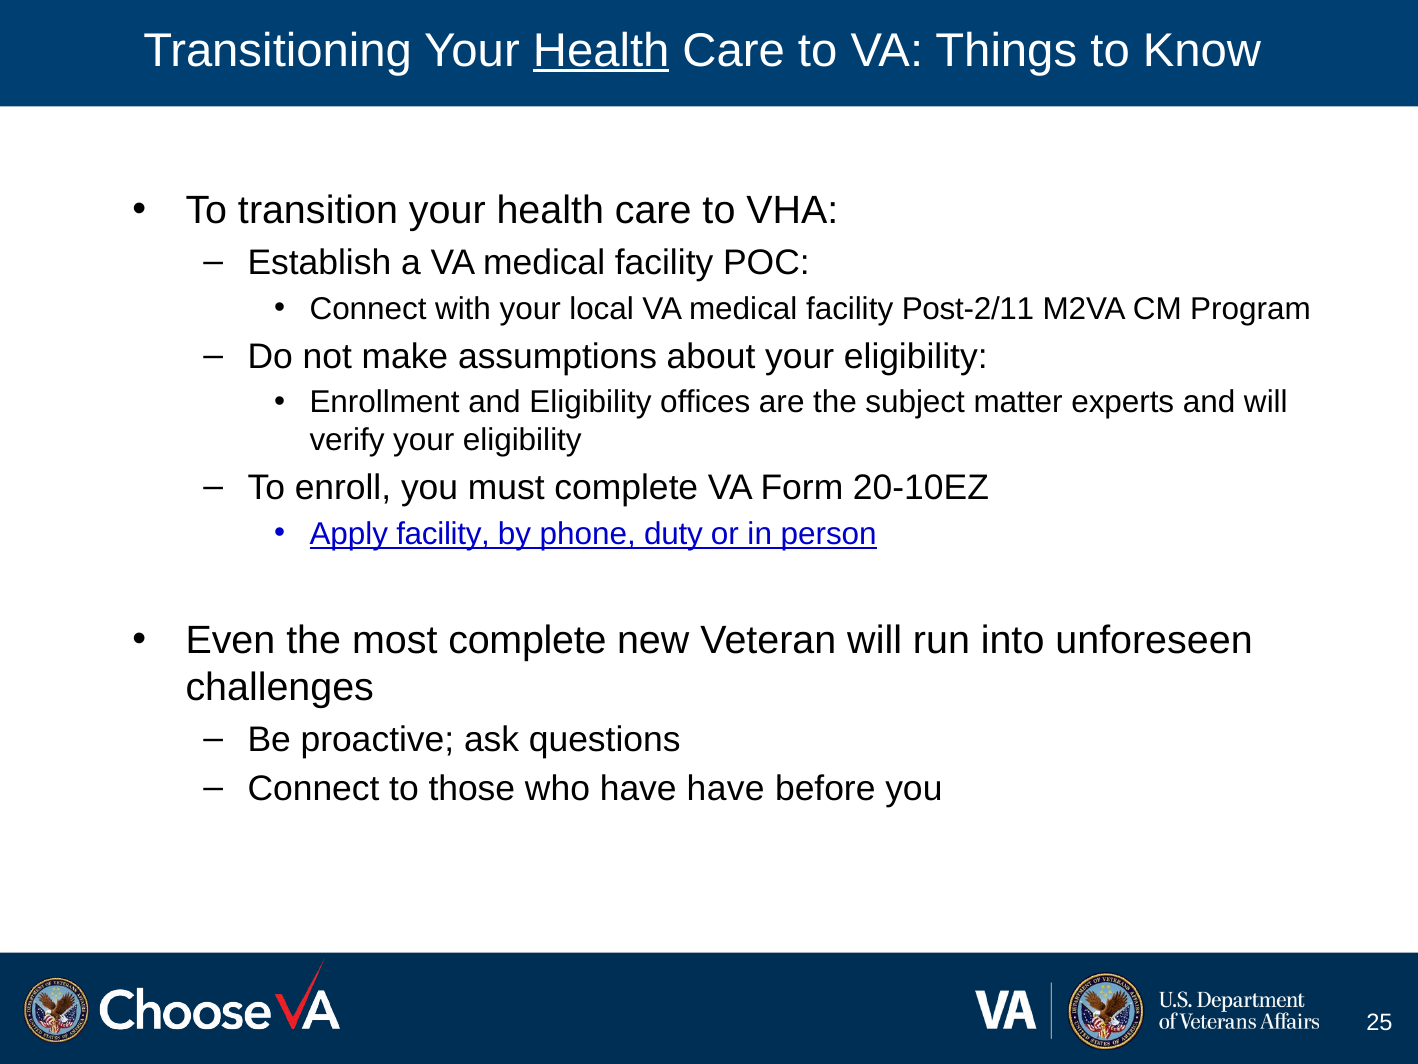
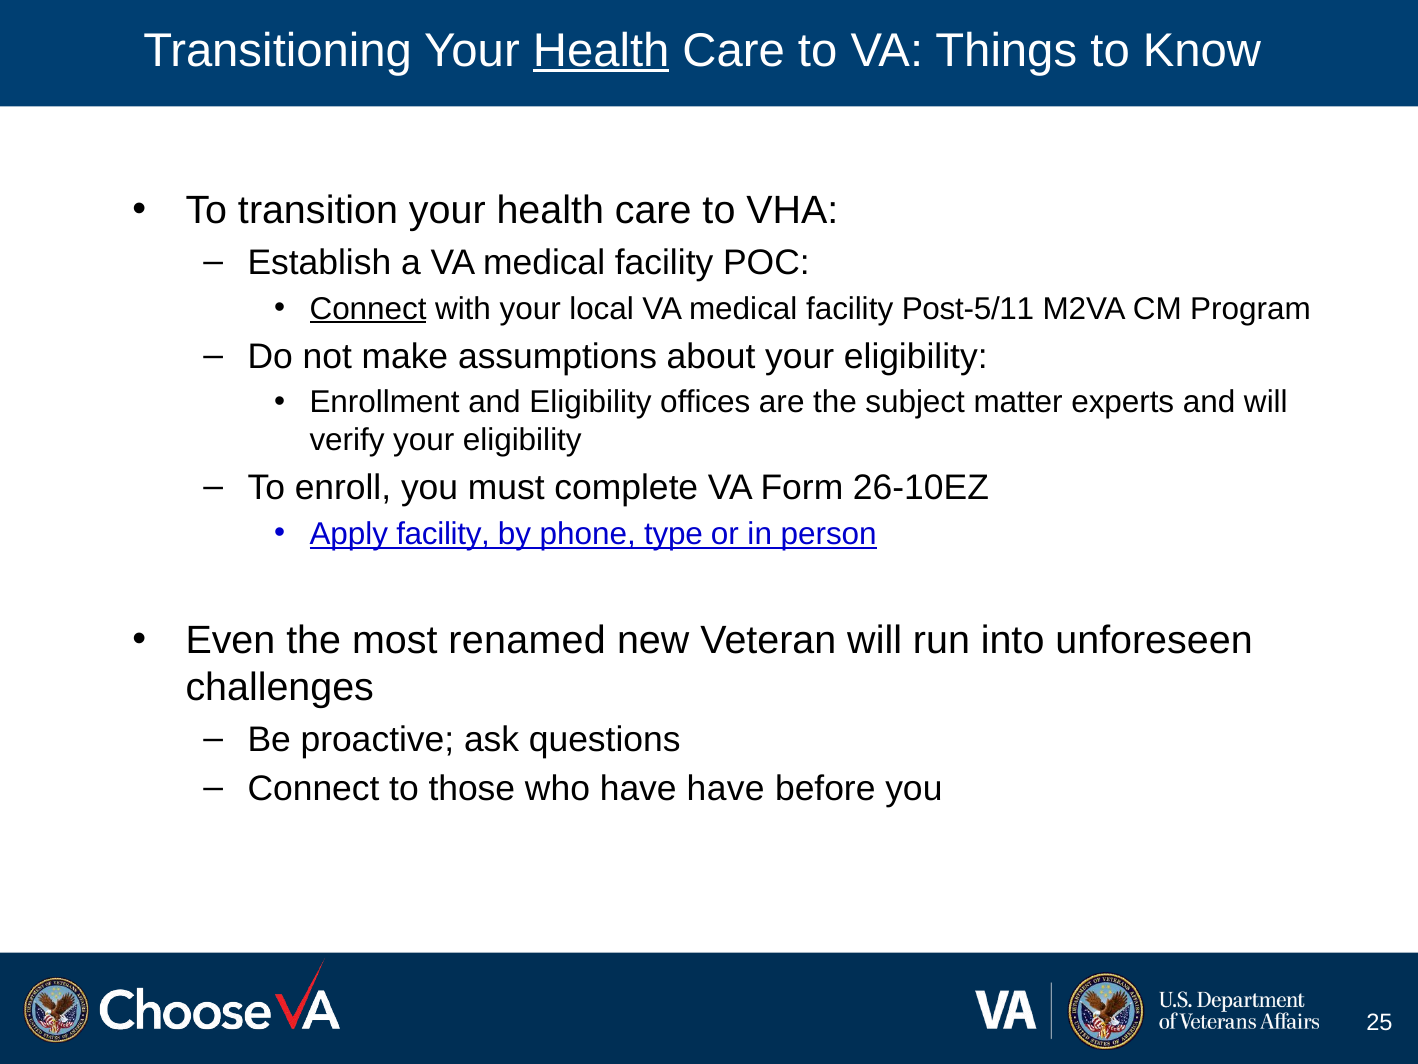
Connect at (368, 309) underline: none -> present
Post-2/11: Post-2/11 -> Post-5/11
20-10EZ: 20-10EZ -> 26-10EZ
duty: duty -> type
most complete: complete -> renamed
